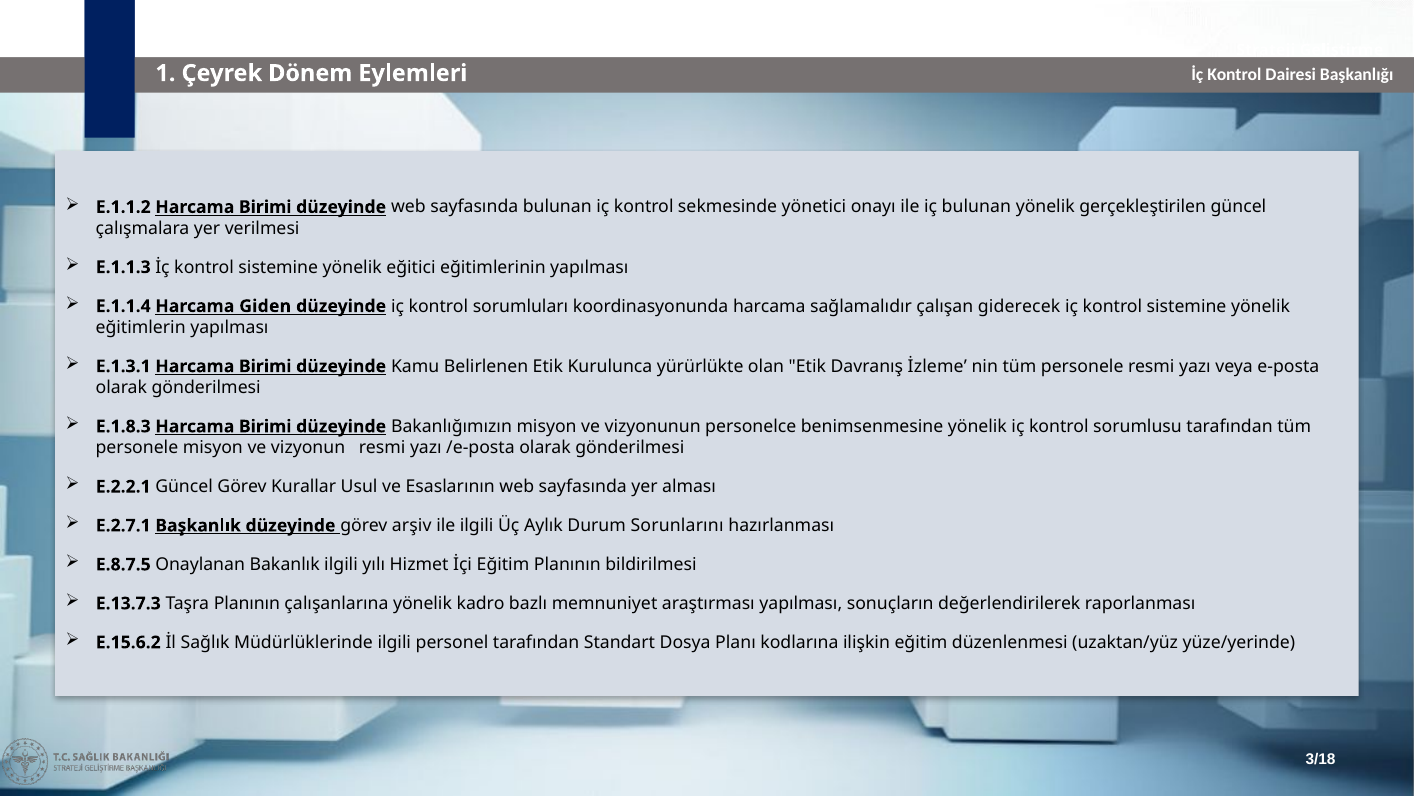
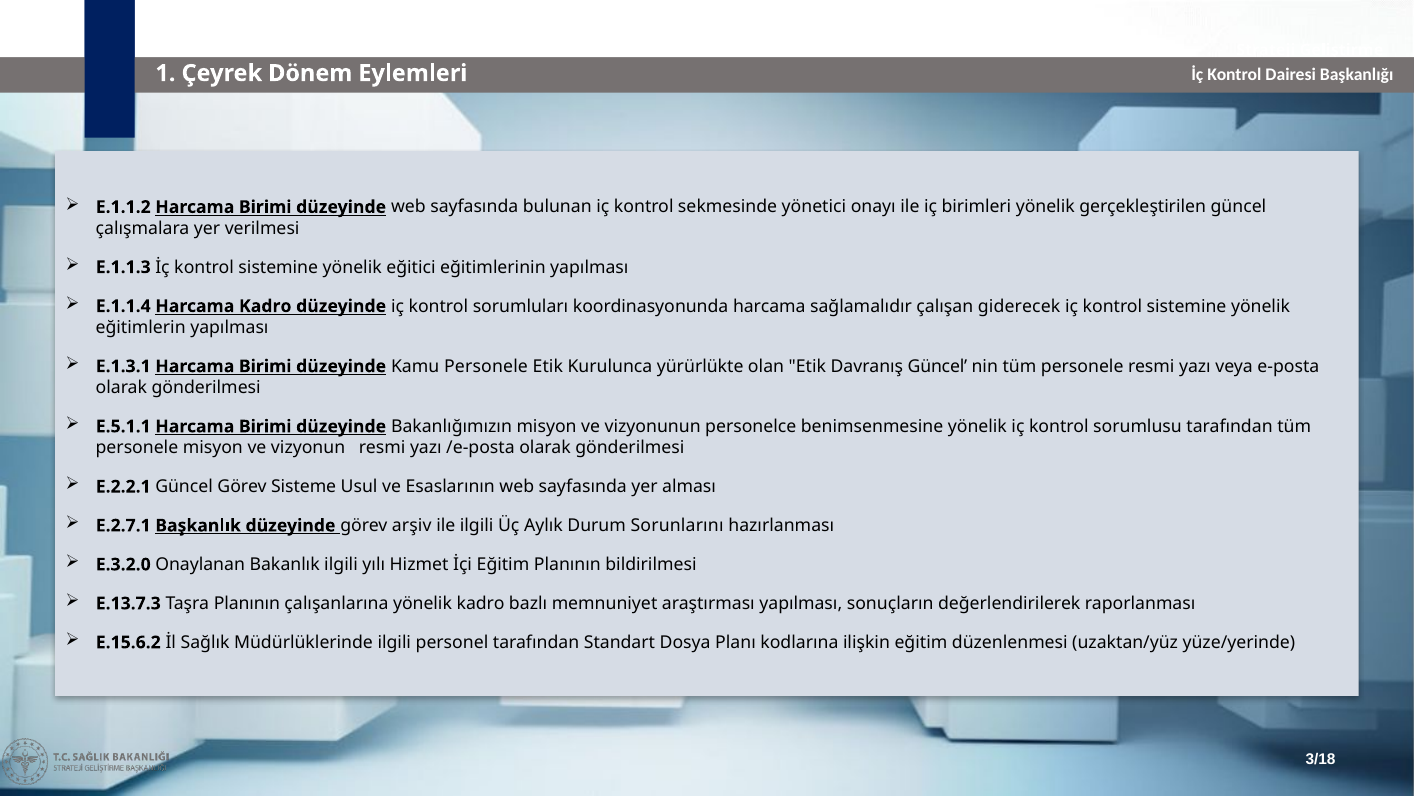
iç bulunan: bulunan -> birimleri
Harcama Giden: Giden -> Kadro
Kamu Belirlenen: Belirlenen -> Personele
Davranış İzleme: İzleme -> Güncel
E.1.8.3: E.1.8.3 -> E.5.1.1
Kurallar: Kurallar -> Sisteme
E.8.7.5: E.8.7.5 -> E.3.2.0
